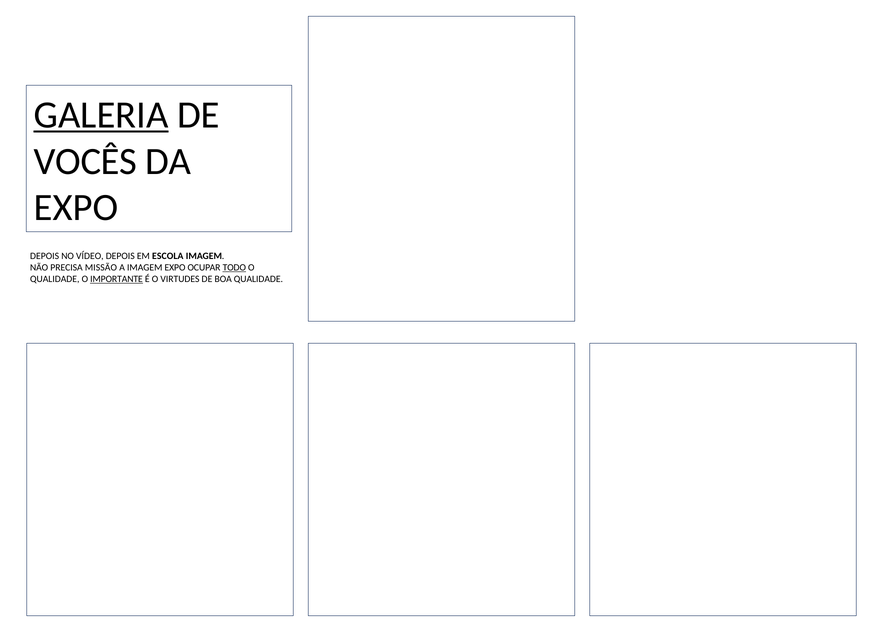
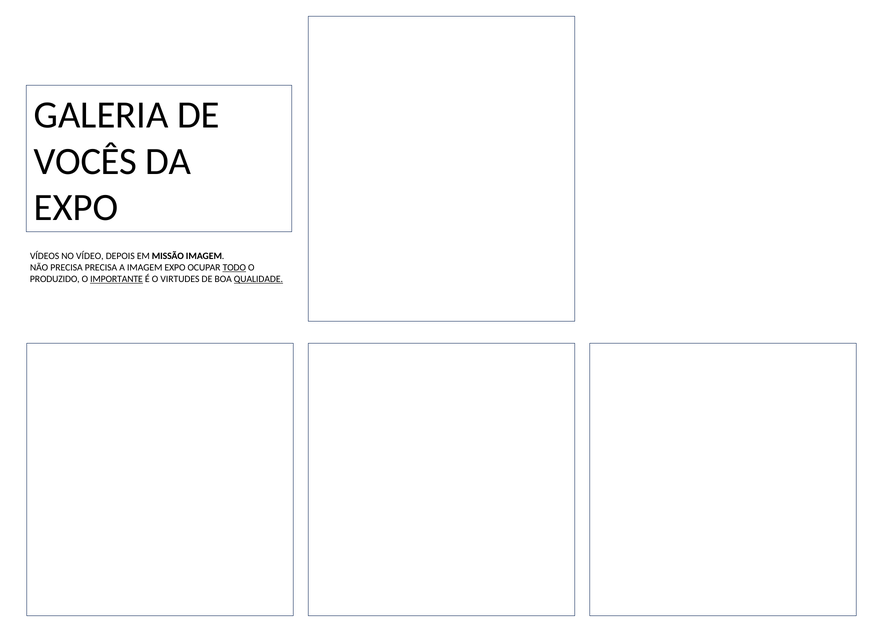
GALERIA underline: present -> none
DEPOIS at (45, 256): DEPOIS -> VÍDEOS
ESCOLA: ESCOLA -> MISSÃO
PRECISA MISSÃO: MISSÃO -> PRECISA
QUALIDADE at (55, 279): QUALIDADE -> PRODUZIDO
QUALIDADE at (258, 279) underline: none -> present
